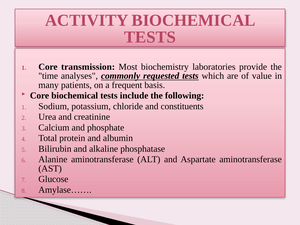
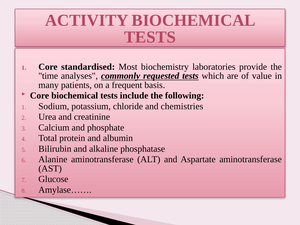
transmission: transmission -> standardised
constituents: constituents -> chemistries
